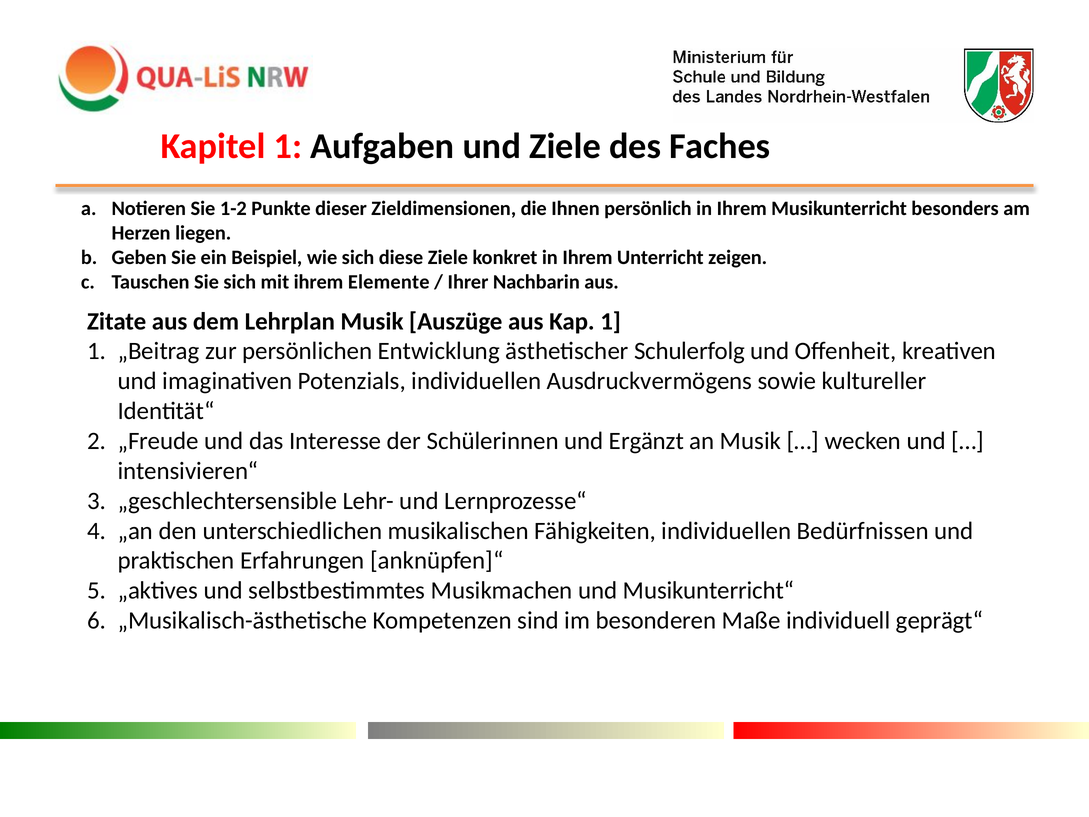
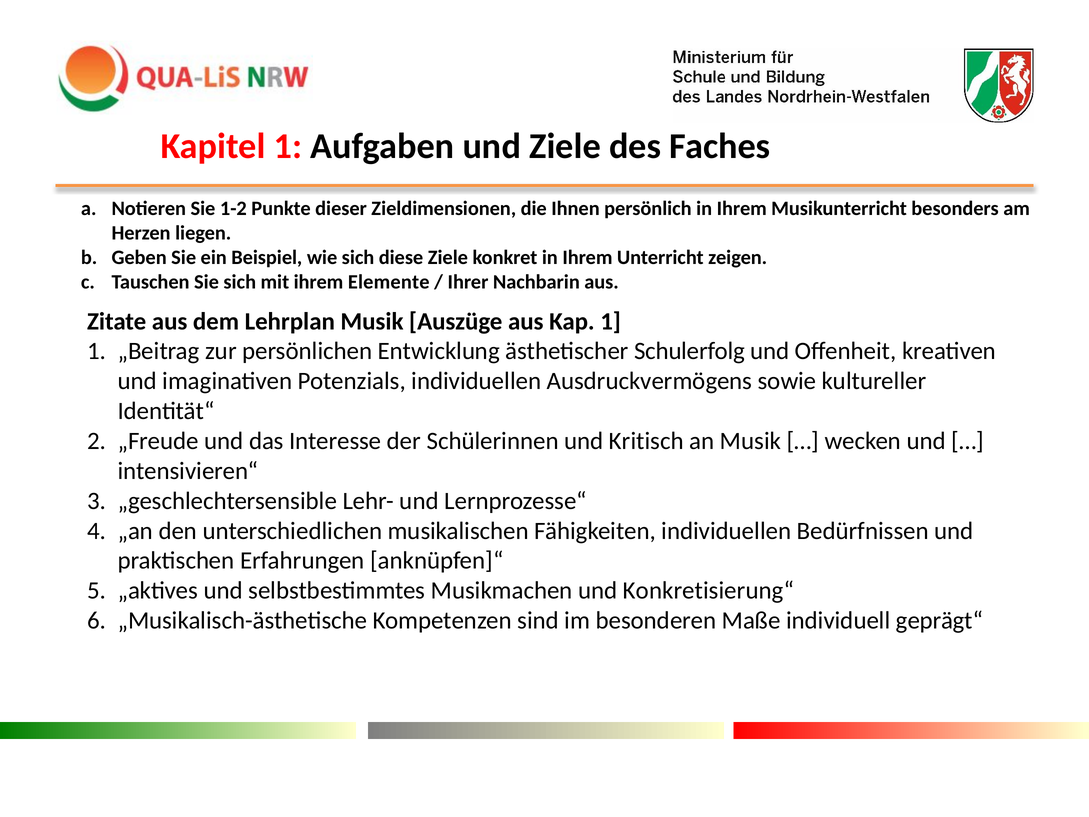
Ergänzt: Ergänzt -> Kritisch
Musikunterricht“: Musikunterricht“ -> Konkretisierung“
